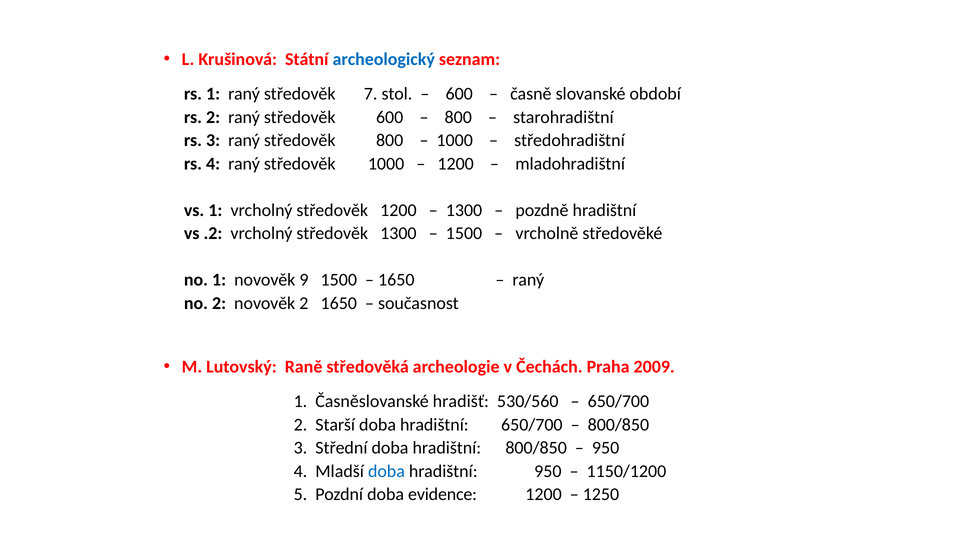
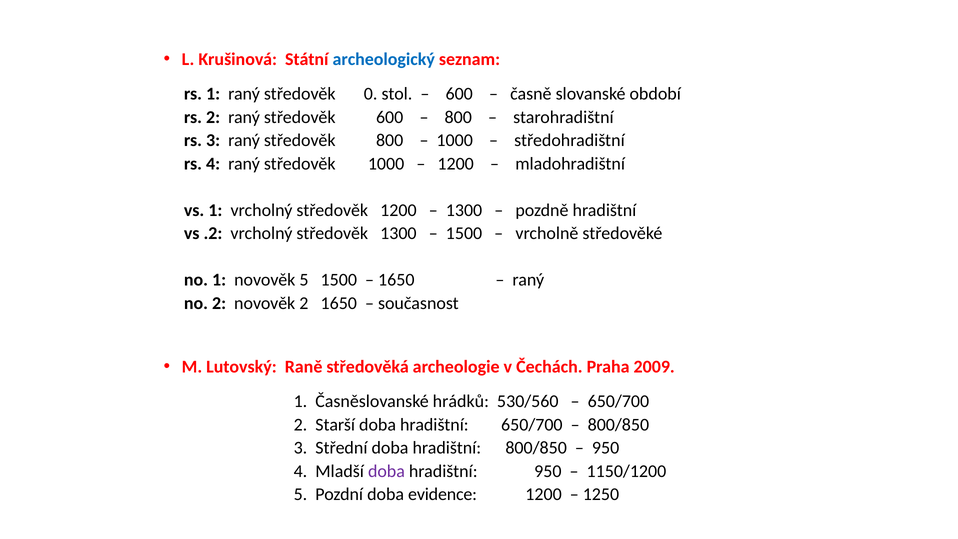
7: 7 -> 0
novověk 9: 9 -> 5
hradišť: hradišť -> hrádků
doba at (386, 471) colour: blue -> purple
